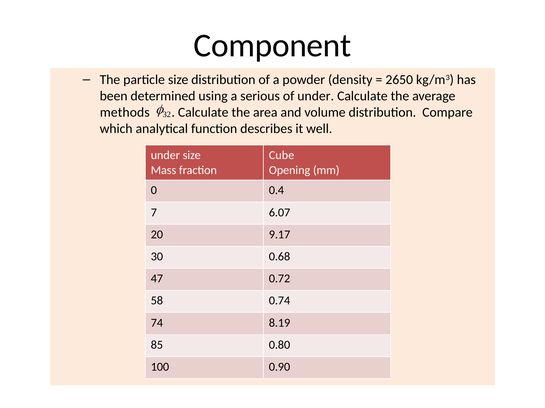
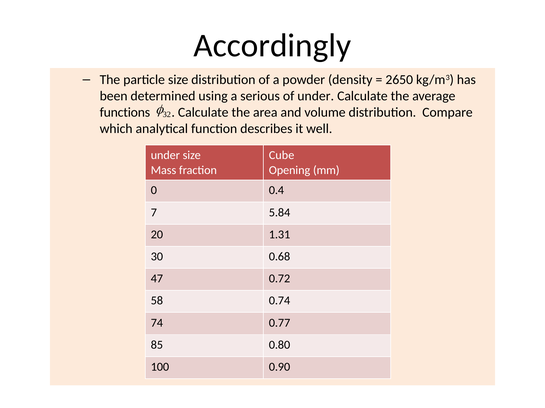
Component: Component -> Accordingly
methods: methods -> functions
6.07: 6.07 -> 5.84
9.17: 9.17 -> 1.31
8.19: 8.19 -> 0.77
